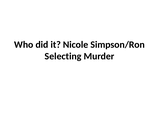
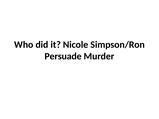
Selecting: Selecting -> Persuade
